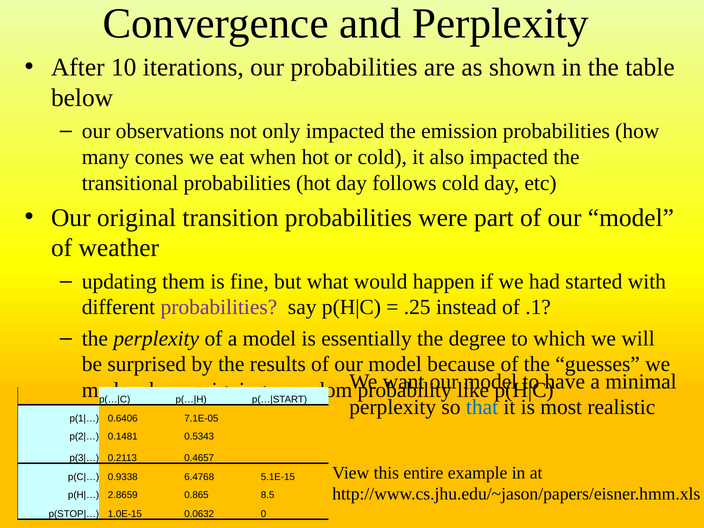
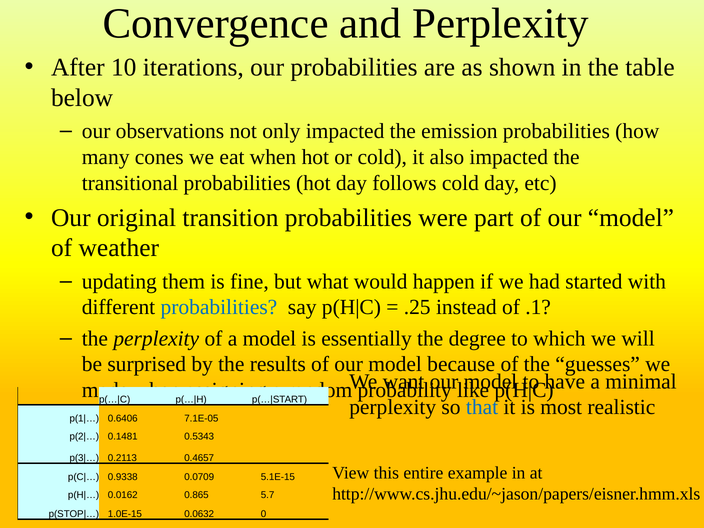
probabilities at (219, 307) colour: purple -> blue
6.4768: 6.4768 -> 0.0709
2.8659: 2.8659 -> 0.0162
8.5: 8.5 -> 5.7
